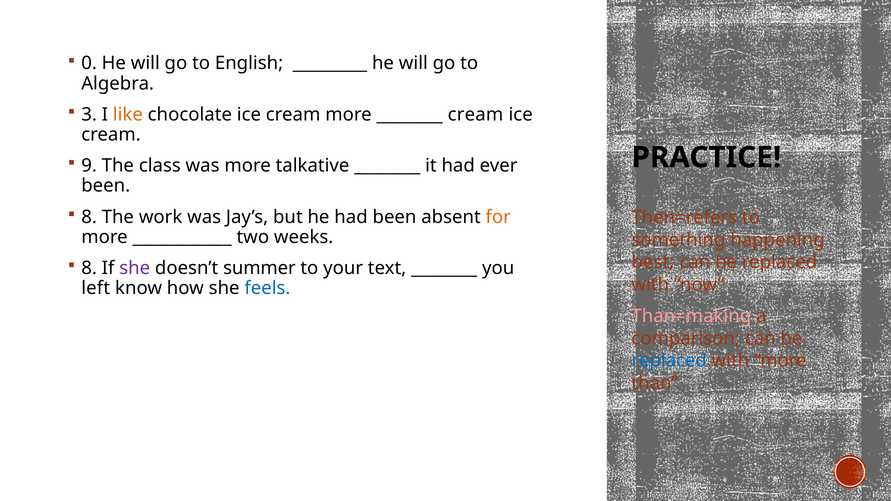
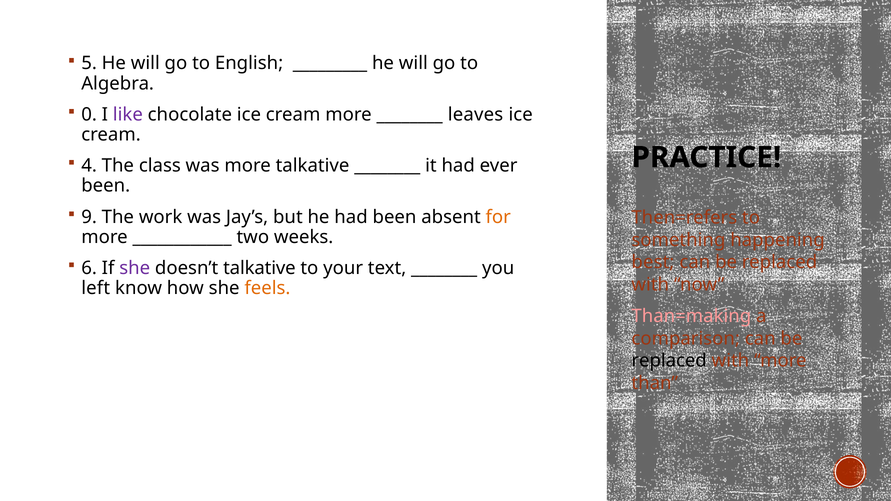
0: 0 -> 5
3: 3 -> 0
like colour: orange -> purple
cream at (476, 115): cream -> leaves
9: 9 -> 4
8 at (89, 217): 8 -> 9
8 at (89, 268): 8 -> 6
doesn’t summer: summer -> talkative
feels colour: blue -> orange
replaced at (669, 361) colour: blue -> black
